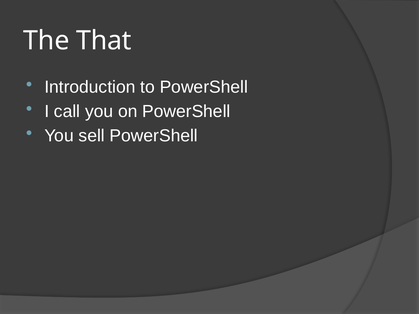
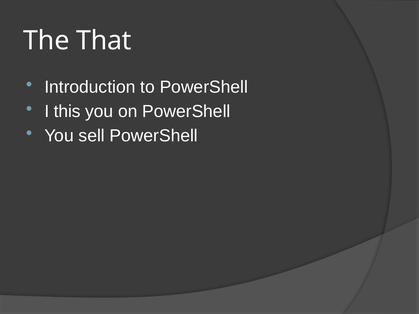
call: call -> this
